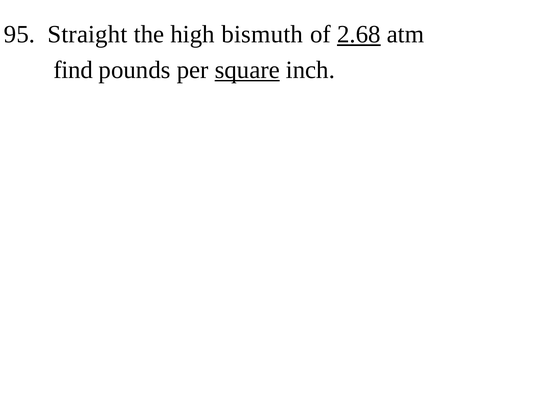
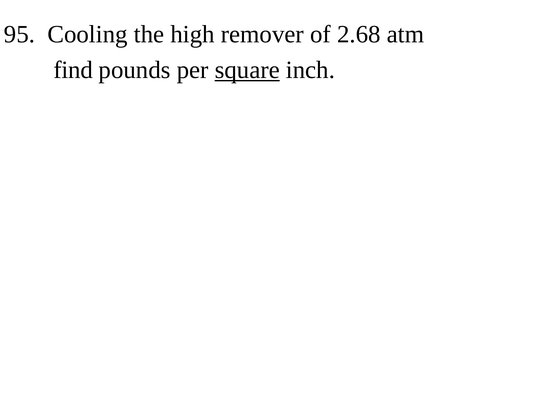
Straight: Straight -> Cooling
bismuth: bismuth -> remover
2.68 underline: present -> none
